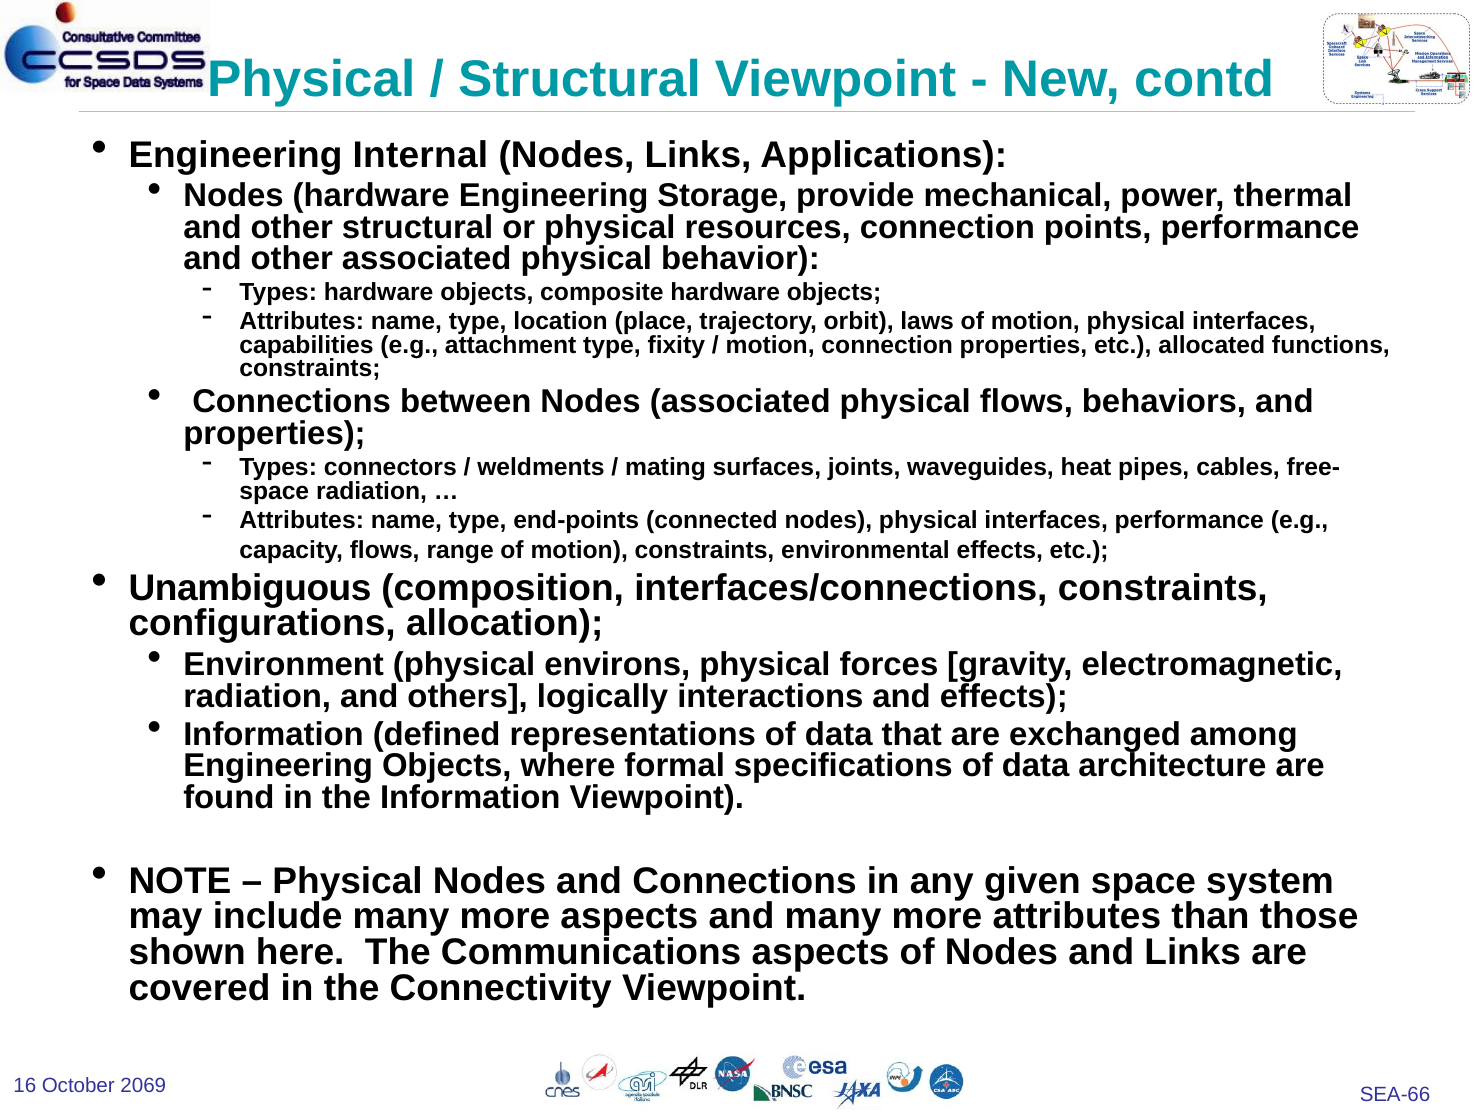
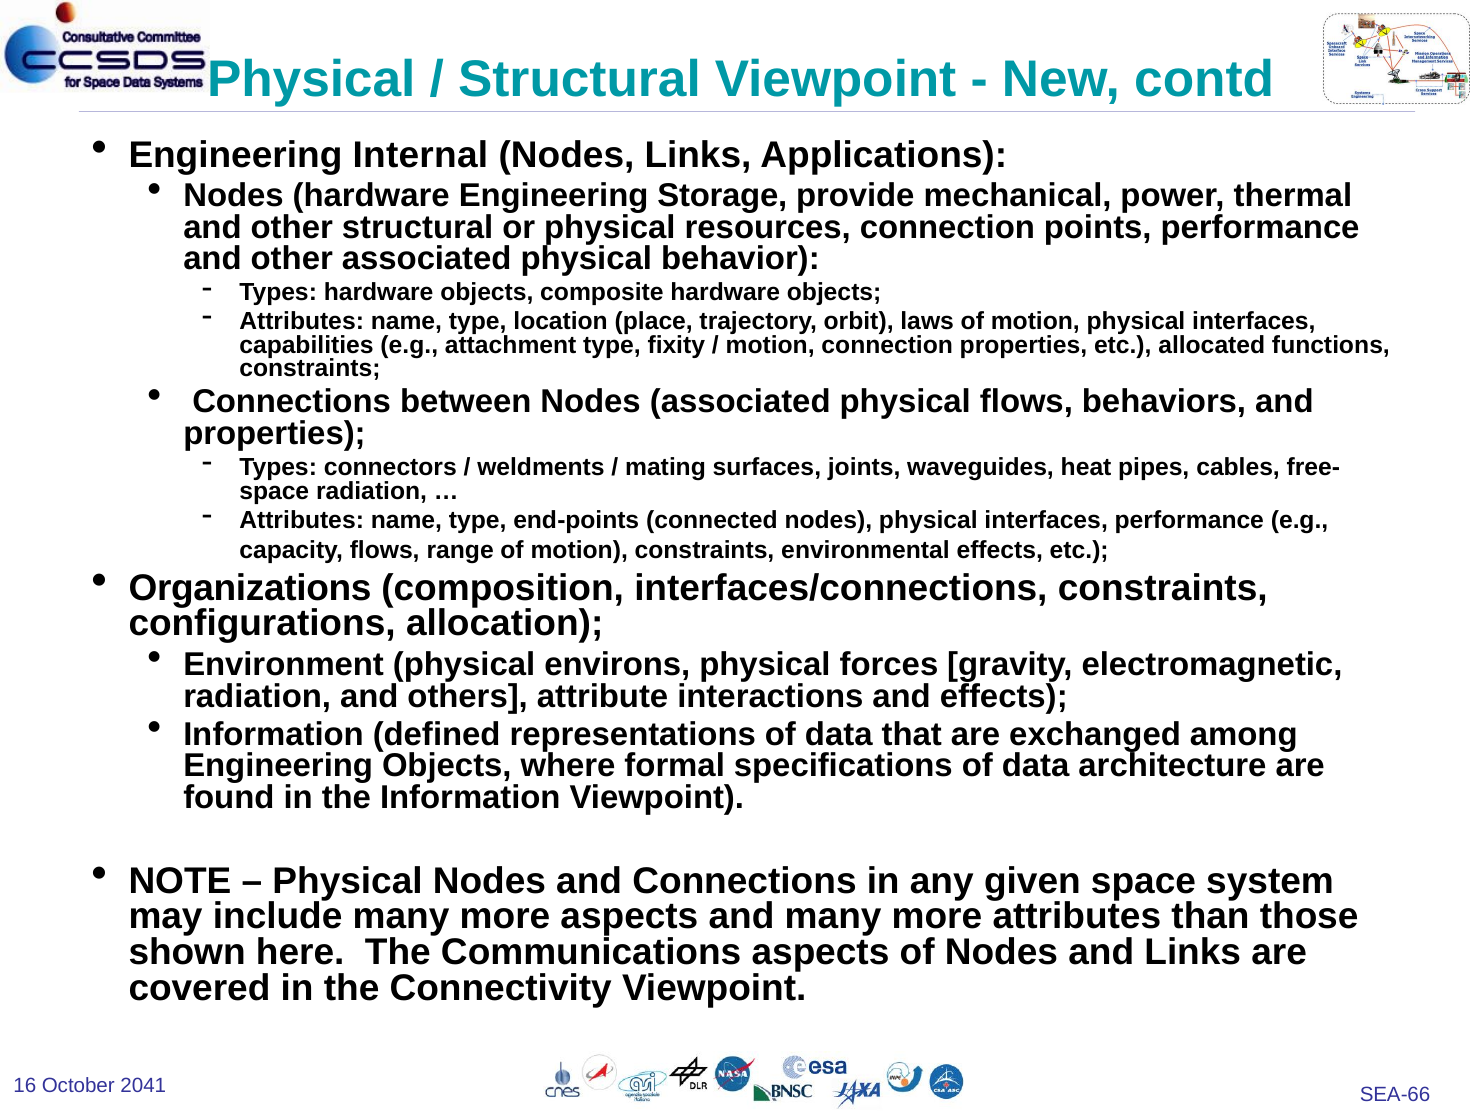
Unambiguous: Unambiguous -> Organizations
logically: logically -> attribute
2069: 2069 -> 2041
